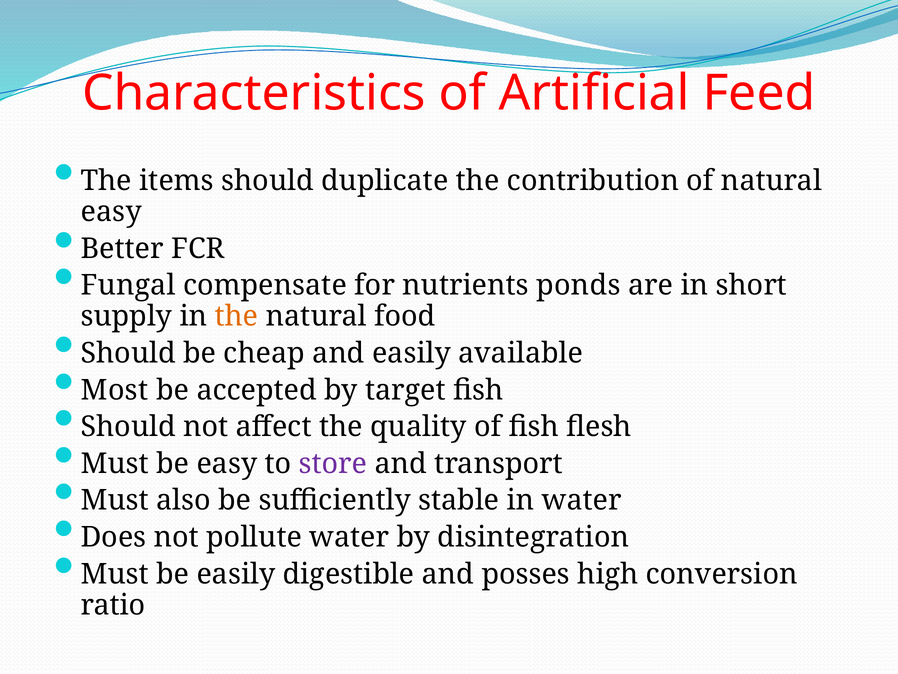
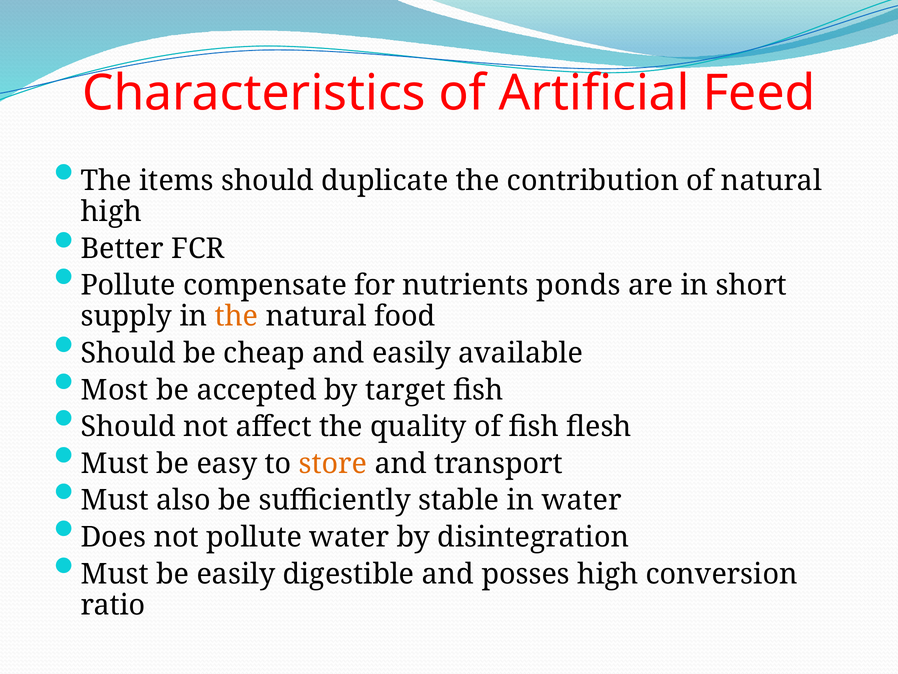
easy at (111, 212): easy -> high
Fungal at (128, 285): Fungal -> Pollute
store colour: purple -> orange
